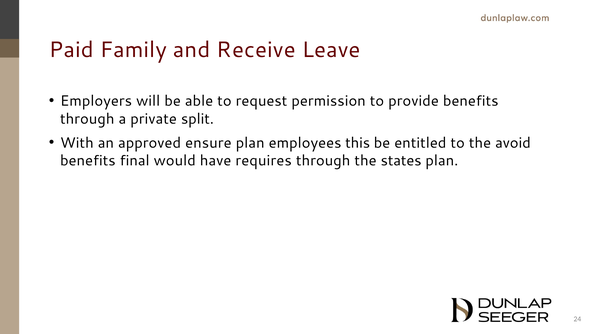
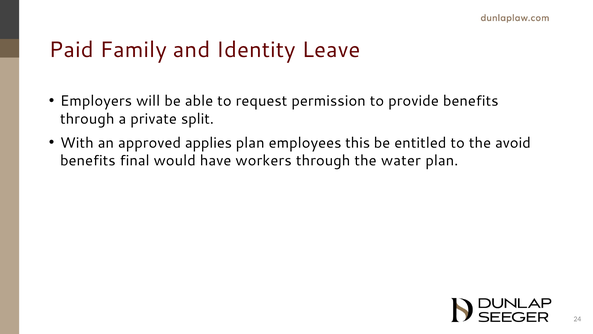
Receive: Receive -> Identity
ensure: ensure -> applies
requires: requires -> workers
states: states -> water
